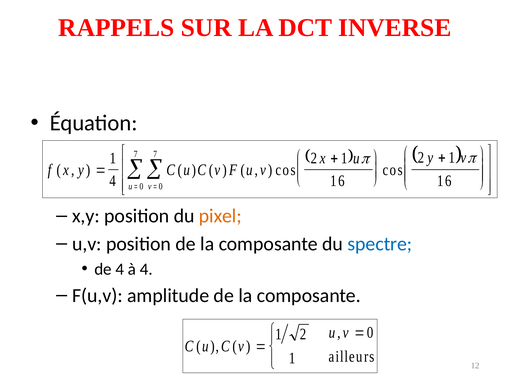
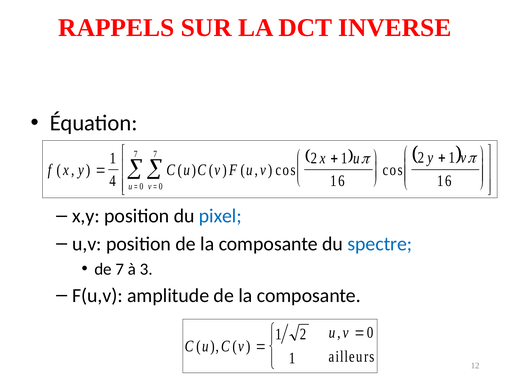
pixel colour: orange -> blue
de 4: 4 -> 7
à 4: 4 -> 3
